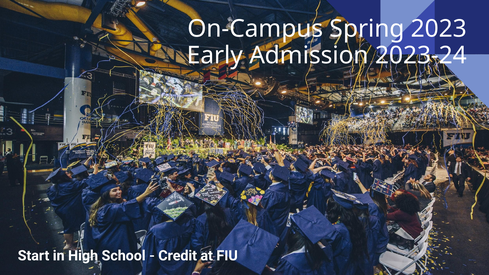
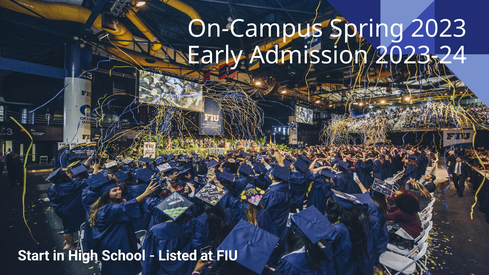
Credit: Credit -> Listed
